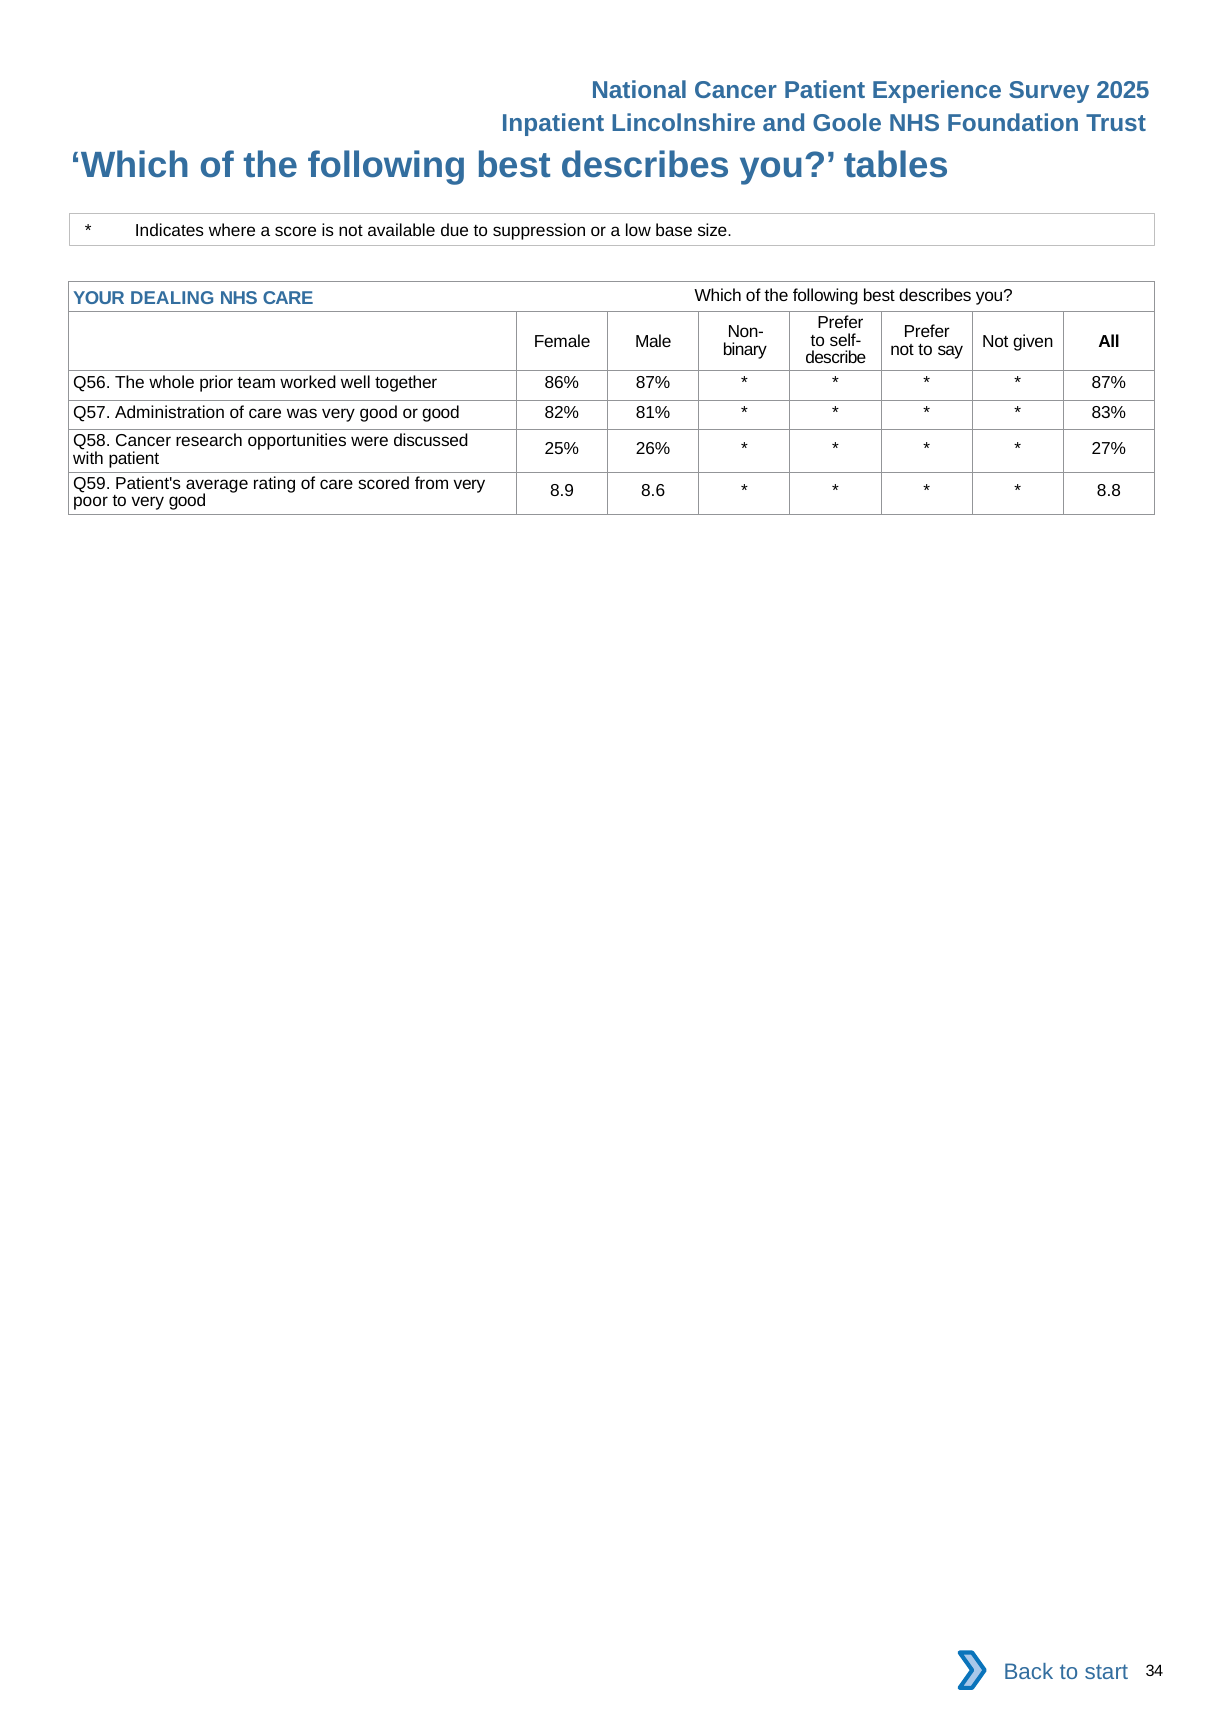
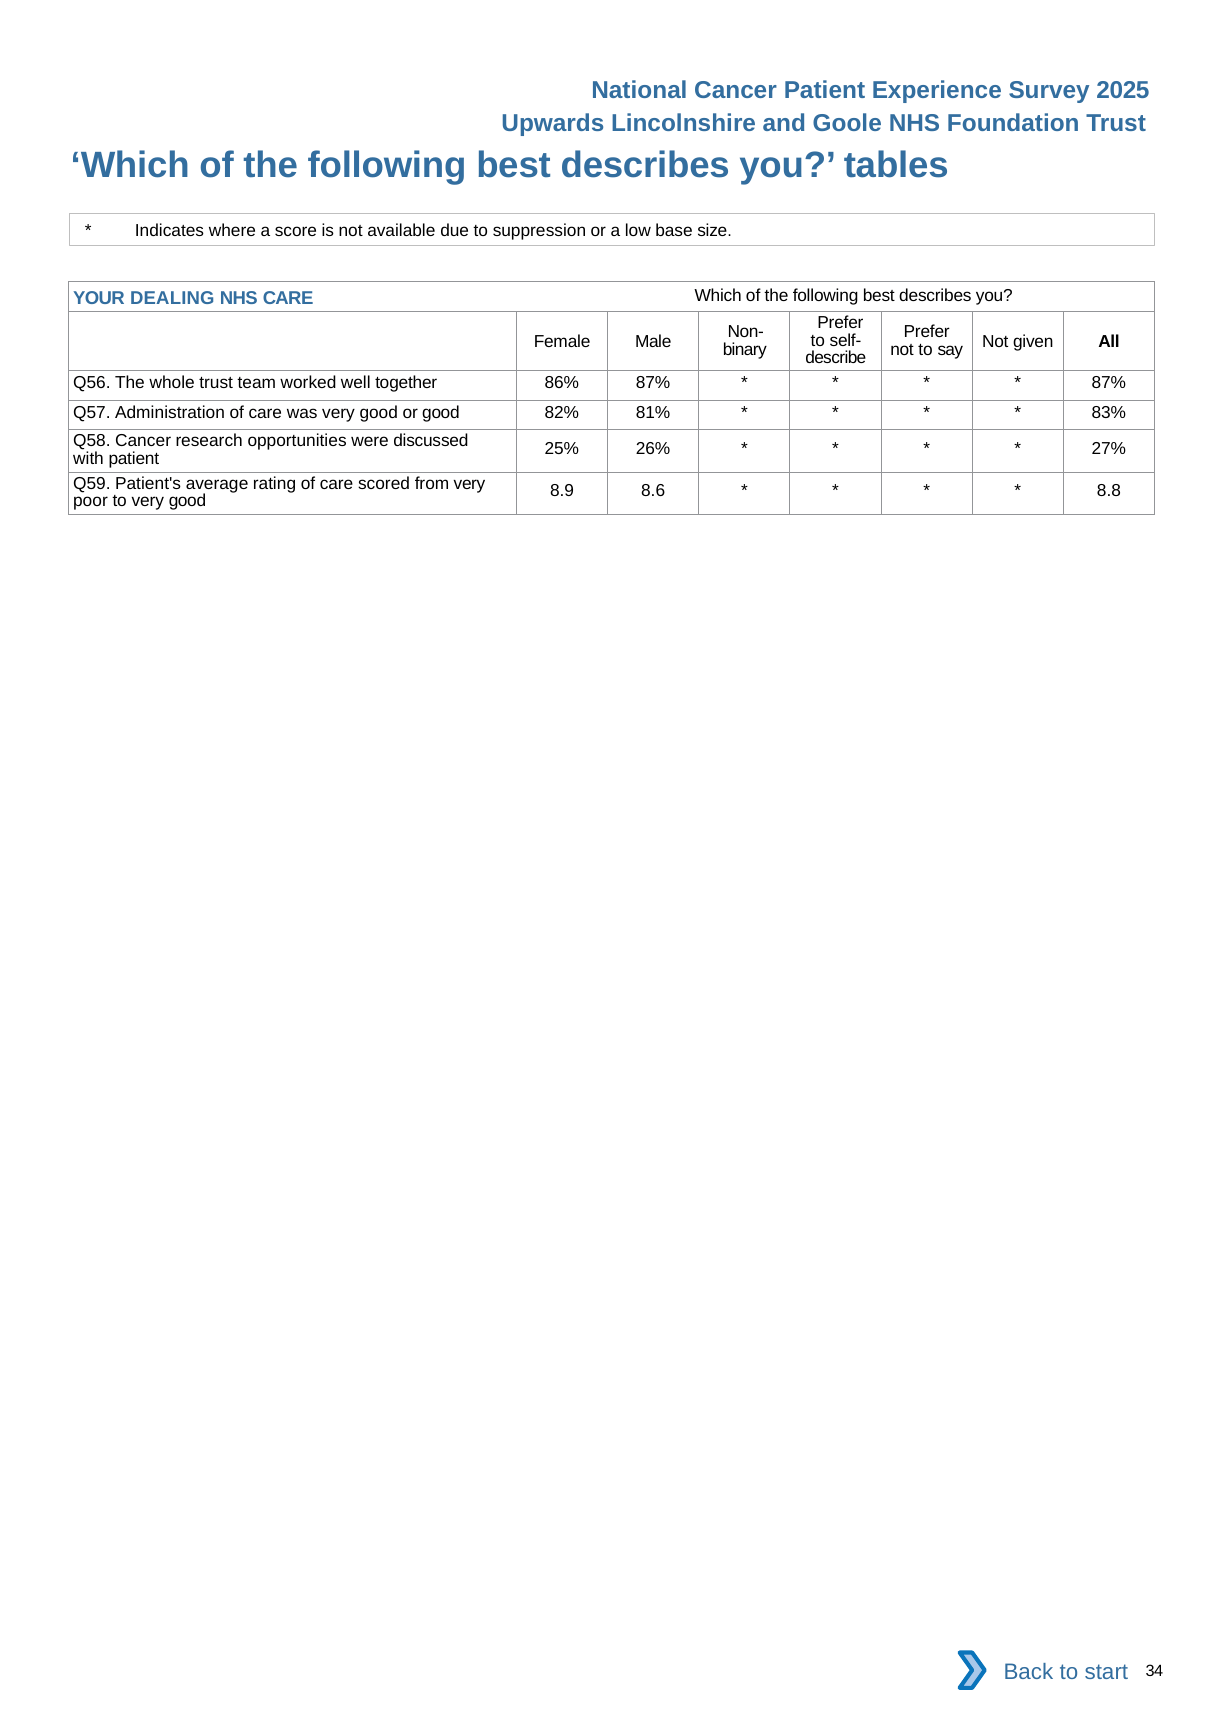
Inpatient: Inpatient -> Upwards
whole prior: prior -> trust
